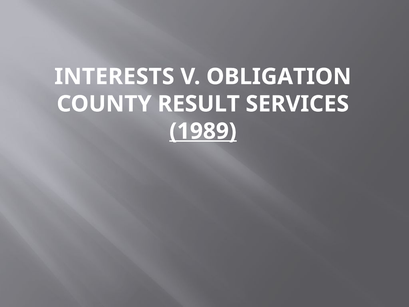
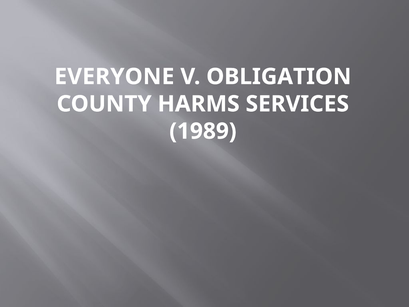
INTERESTS: INTERESTS -> EVERYONE
RESULT: RESULT -> HARMS
1989 underline: present -> none
